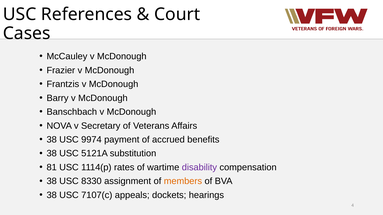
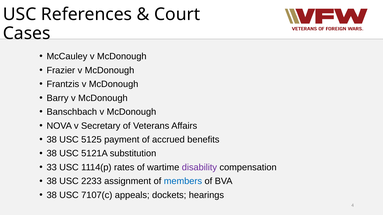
9974: 9974 -> 5125
81: 81 -> 33
8330: 8330 -> 2233
members colour: orange -> blue
